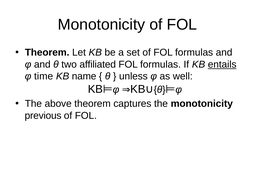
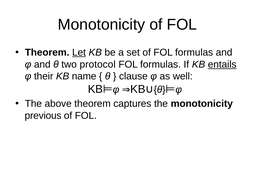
Let underline: none -> present
affiliated: affiliated -> protocol
time: time -> their
unless: unless -> clause
